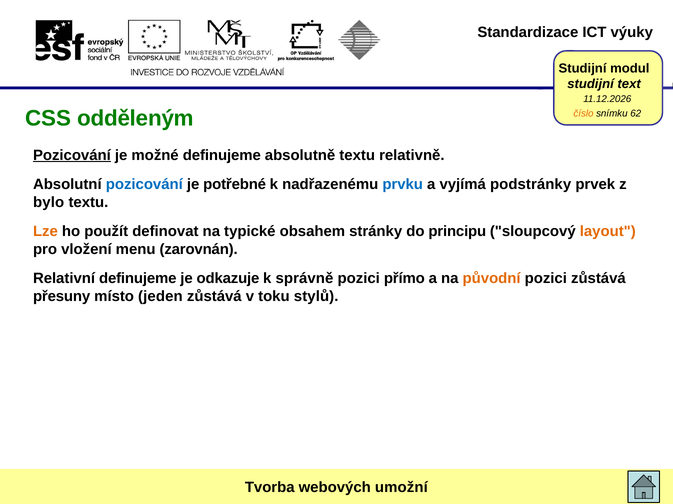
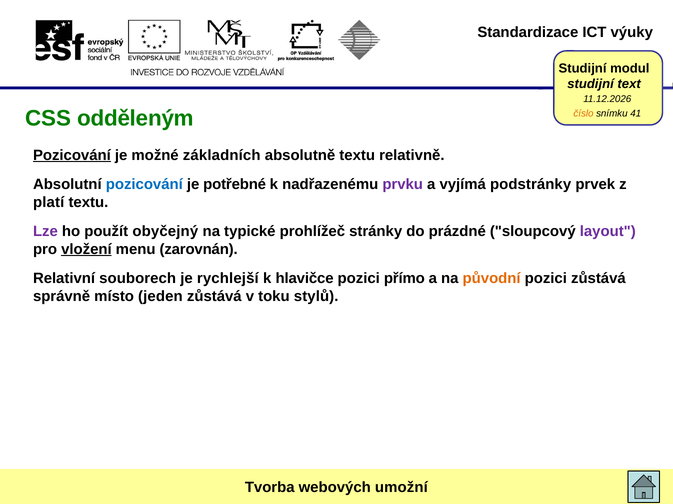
62: 62 -> 41
možné definujeme: definujeme -> základních
prvku colour: blue -> purple
bylo: bylo -> platí
Lze colour: orange -> purple
definovat: definovat -> obyčejný
obsahem: obsahem -> prohlížeč
principu: principu -> prázdné
layout colour: orange -> purple
vložení underline: none -> present
Relativní definujeme: definujeme -> souborech
odkazuje: odkazuje -> rychlejší
správně: správně -> hlavičce
přesuny: přesuny -> správně
